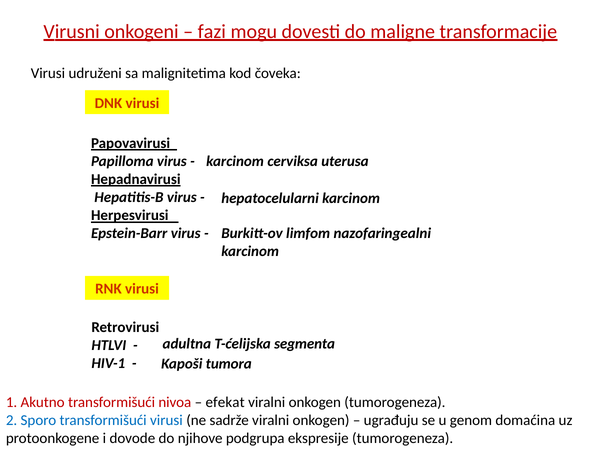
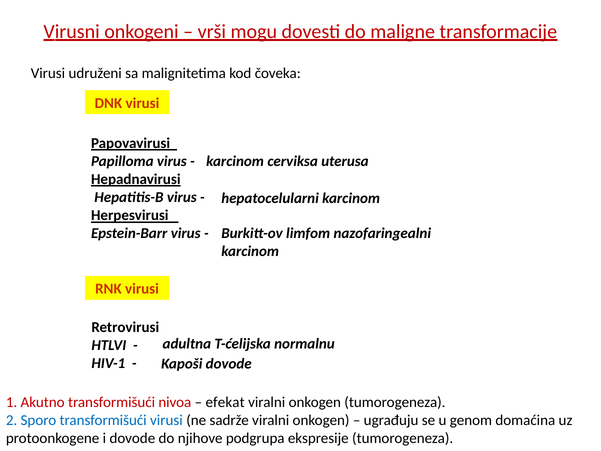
fazi: fazi -> vrši
segmenta: segmenta -> normalnu
Kapoši tumora: tumora -> dovode
